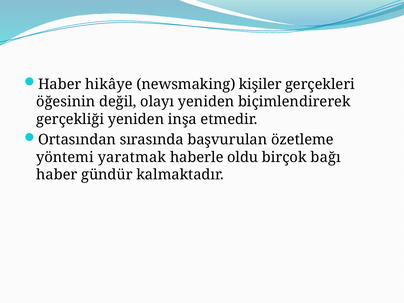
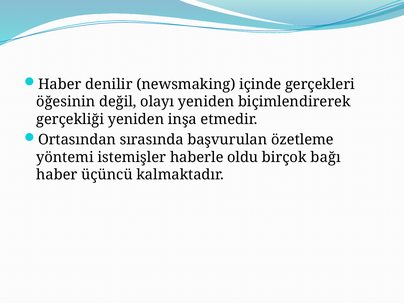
hikâye: hikâye -> denilir
kişiler: kişiler -> içinde
yaratmak: yaratmak -> istemişler
gündür: gündür -> üçüncü
